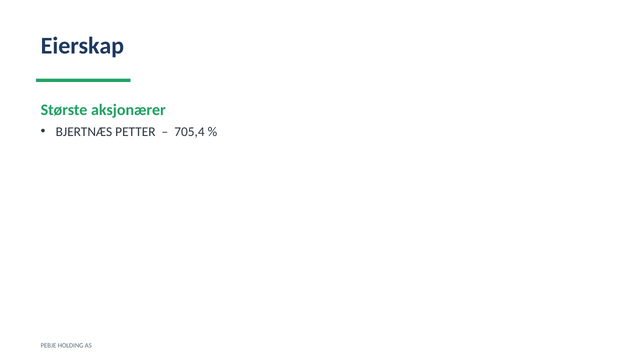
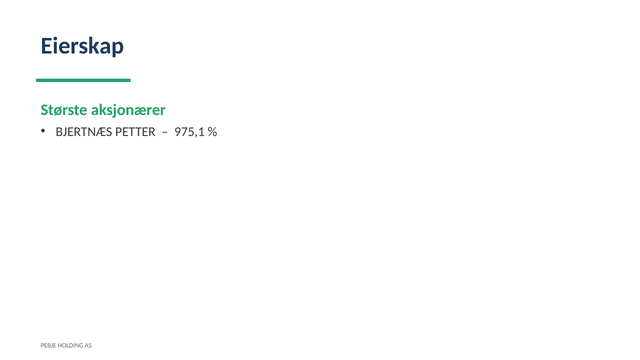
705,4: 705,4 -> 975,1
